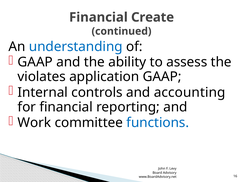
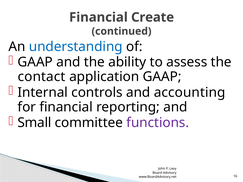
violates: violates -> contact
Work: Work -> Small
functions colour: blue -> purple
